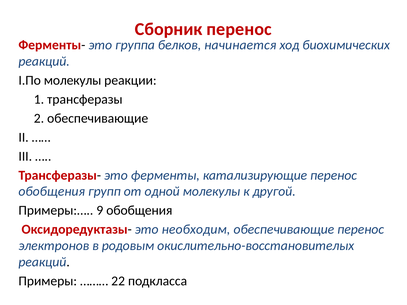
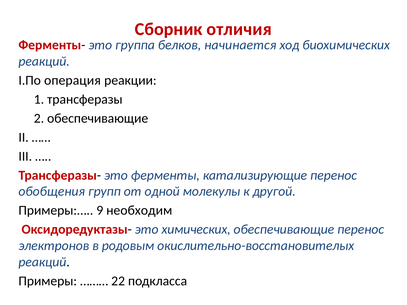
Сборник перенос: перенос -> отличия
I.По молекулы: молекулы -> операция
9 обобщения: обобщения -> необходим
необходим: необходим -> химических
